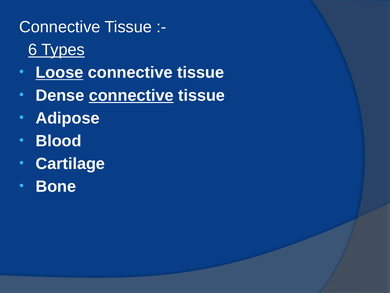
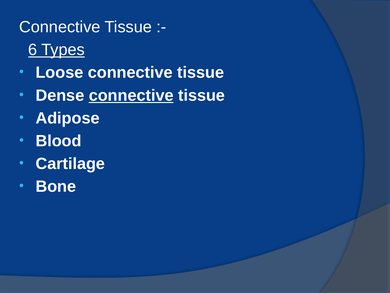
Loose underline: present -> none
